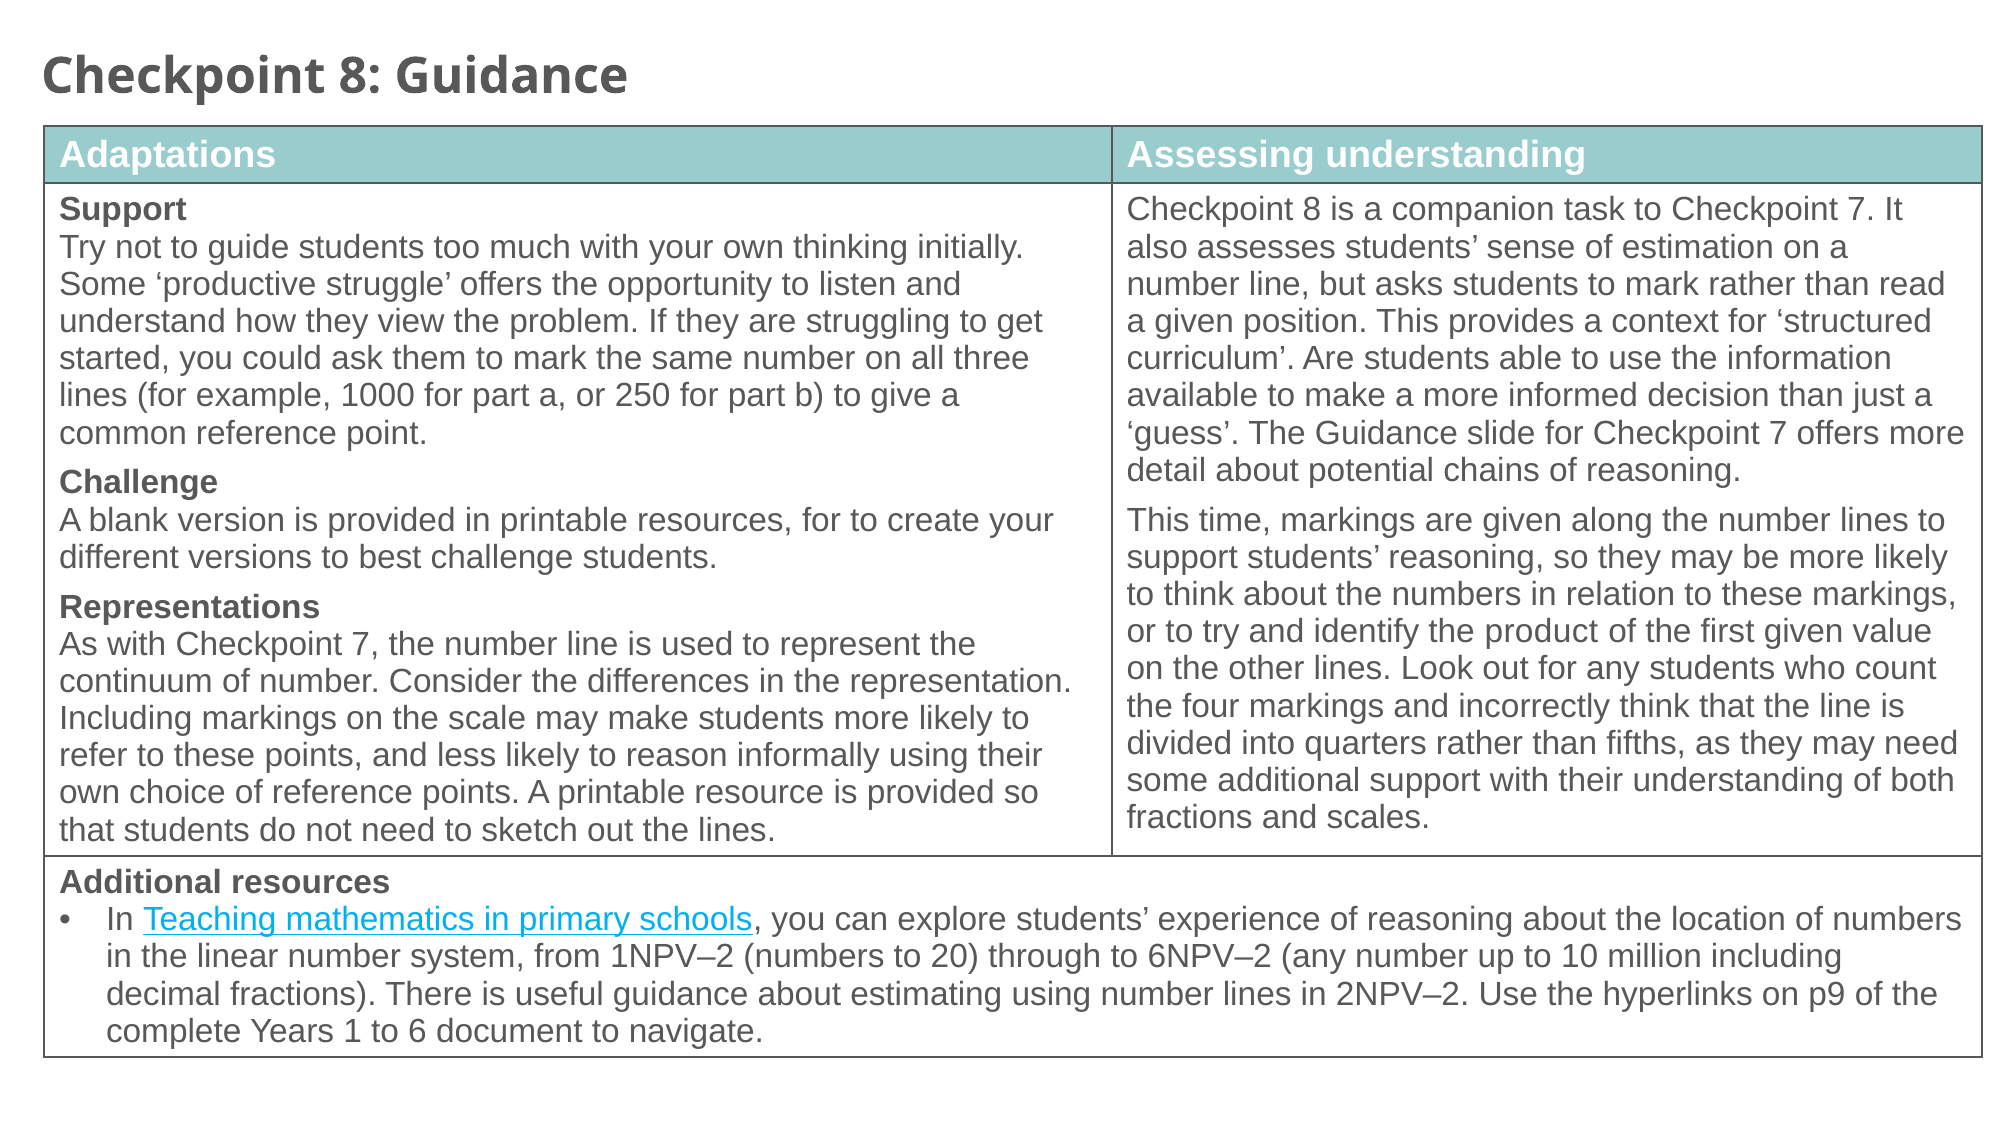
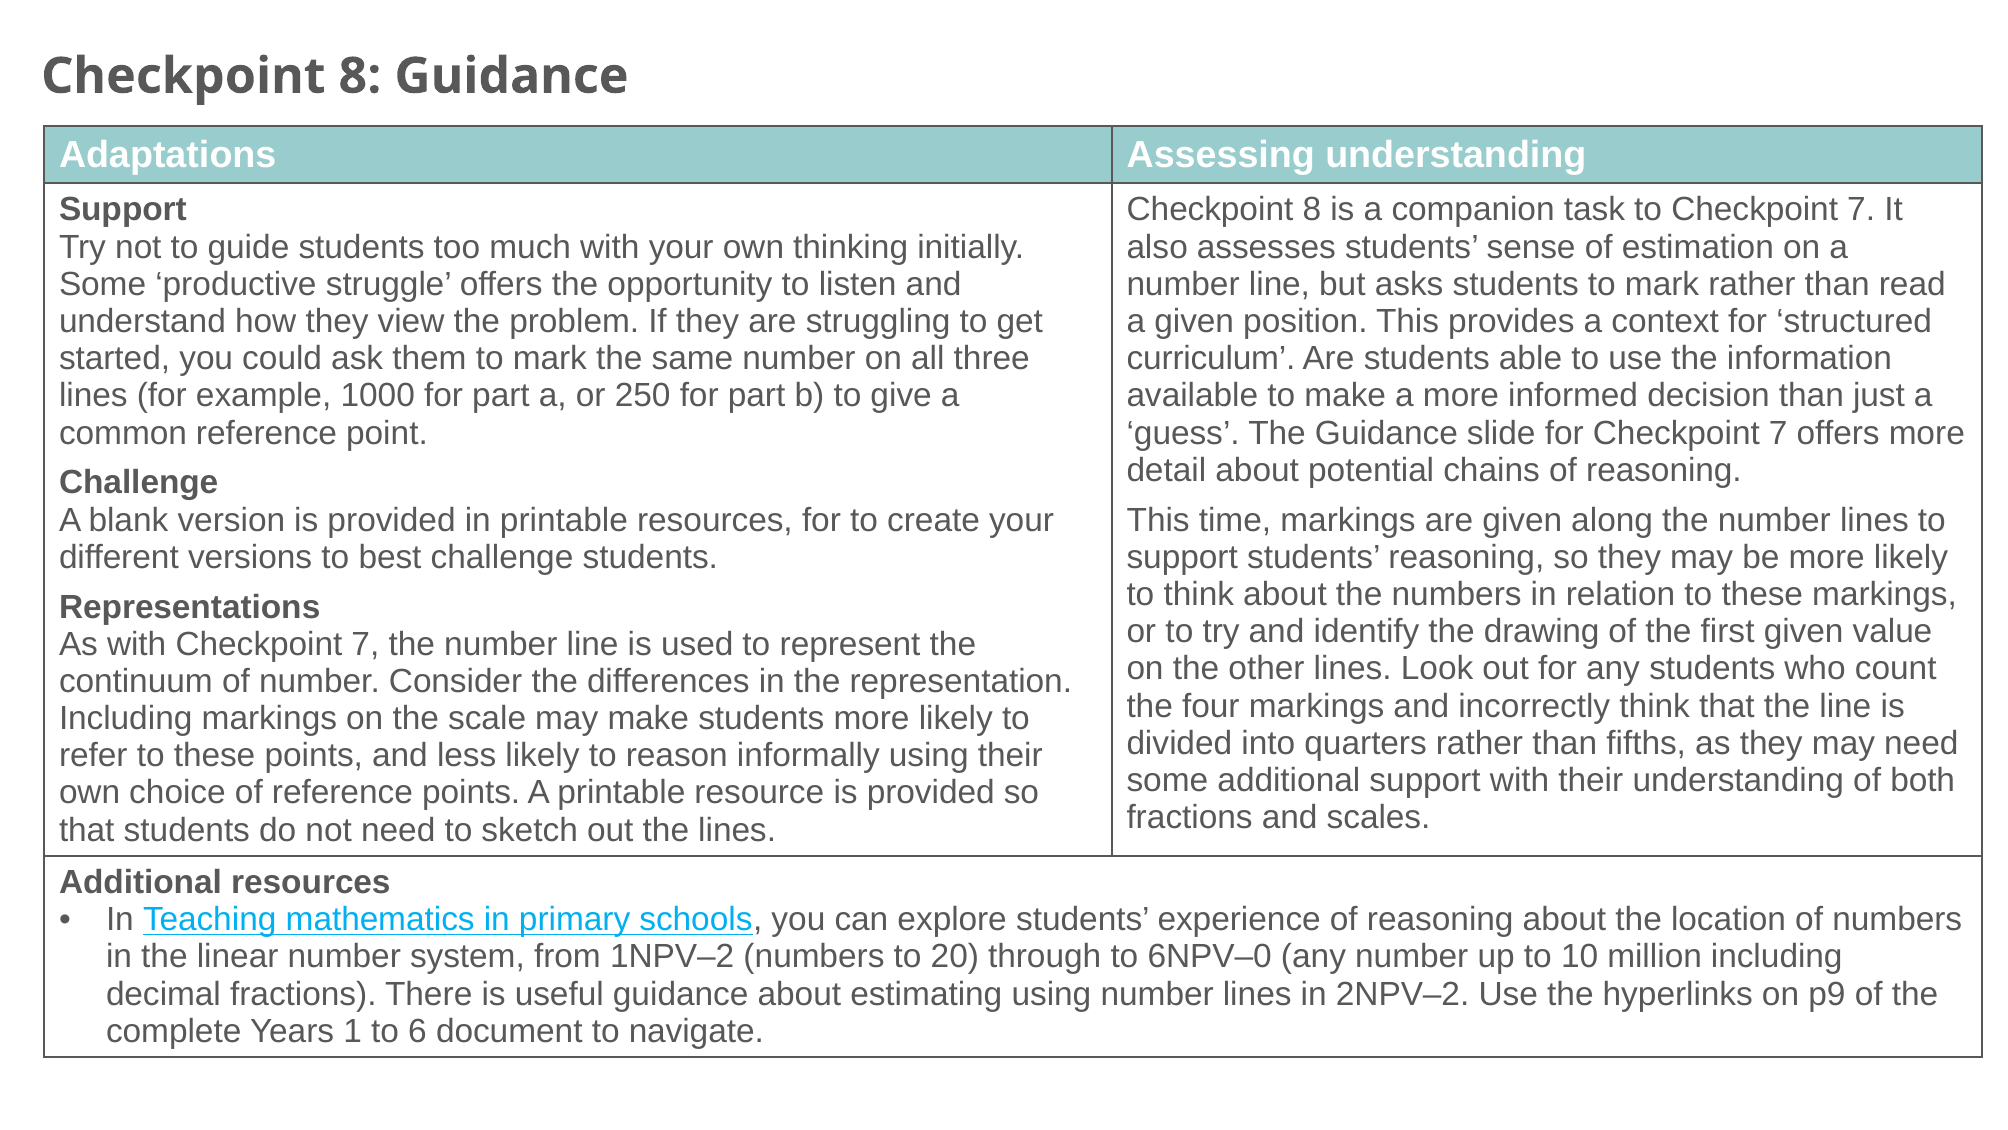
product: product -> drawing
6NPV–2: 6NPV–2 -> 6NPV–0
